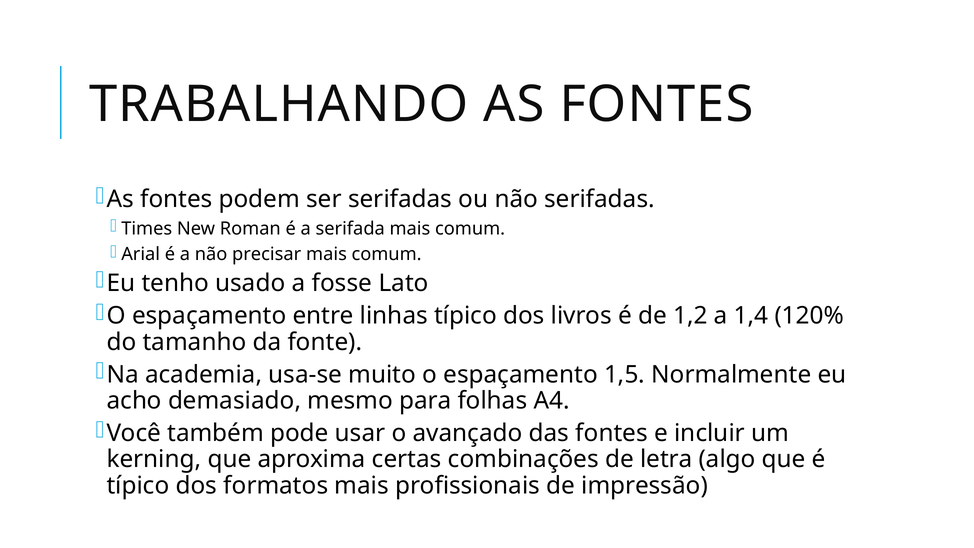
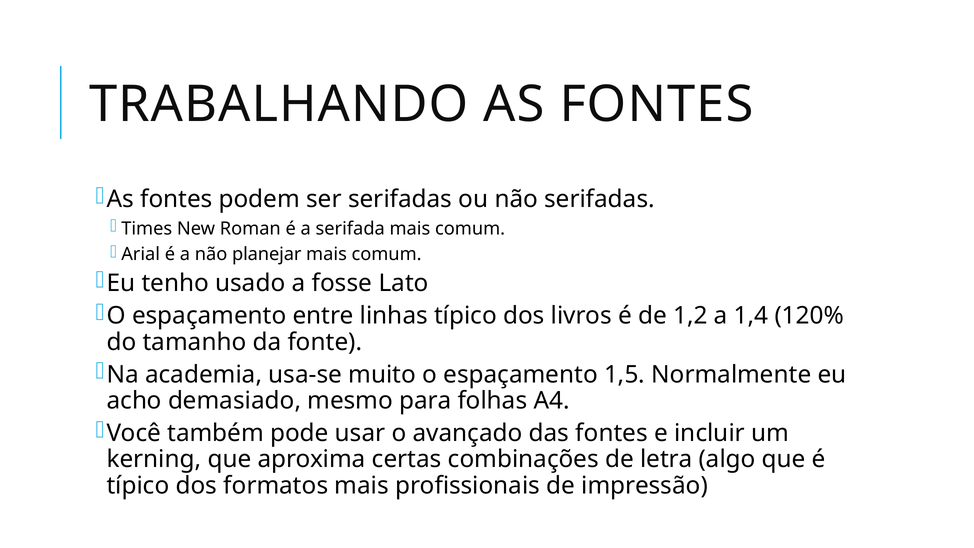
precisar: precisar -> planejar
